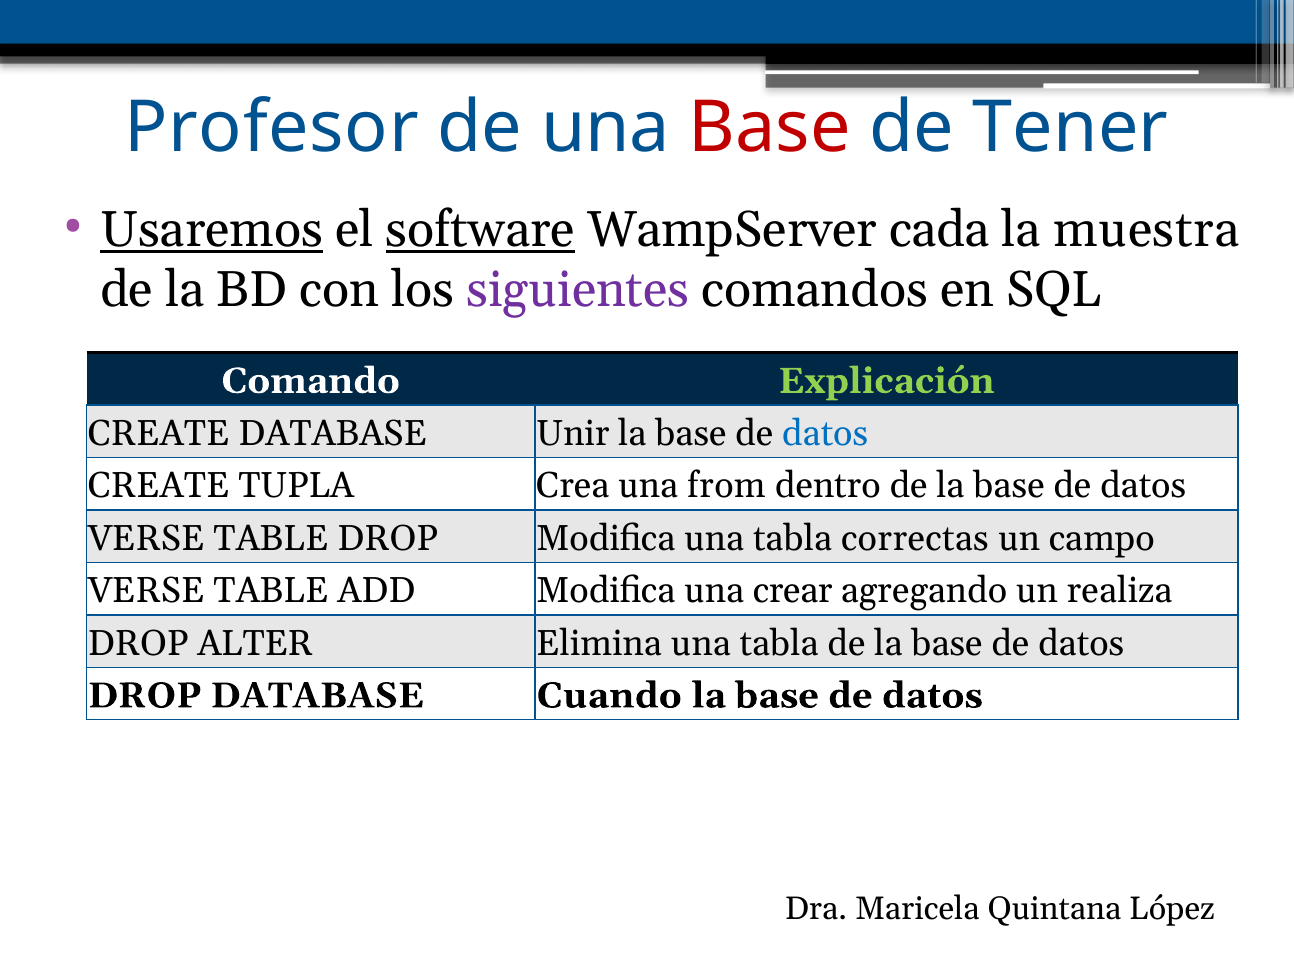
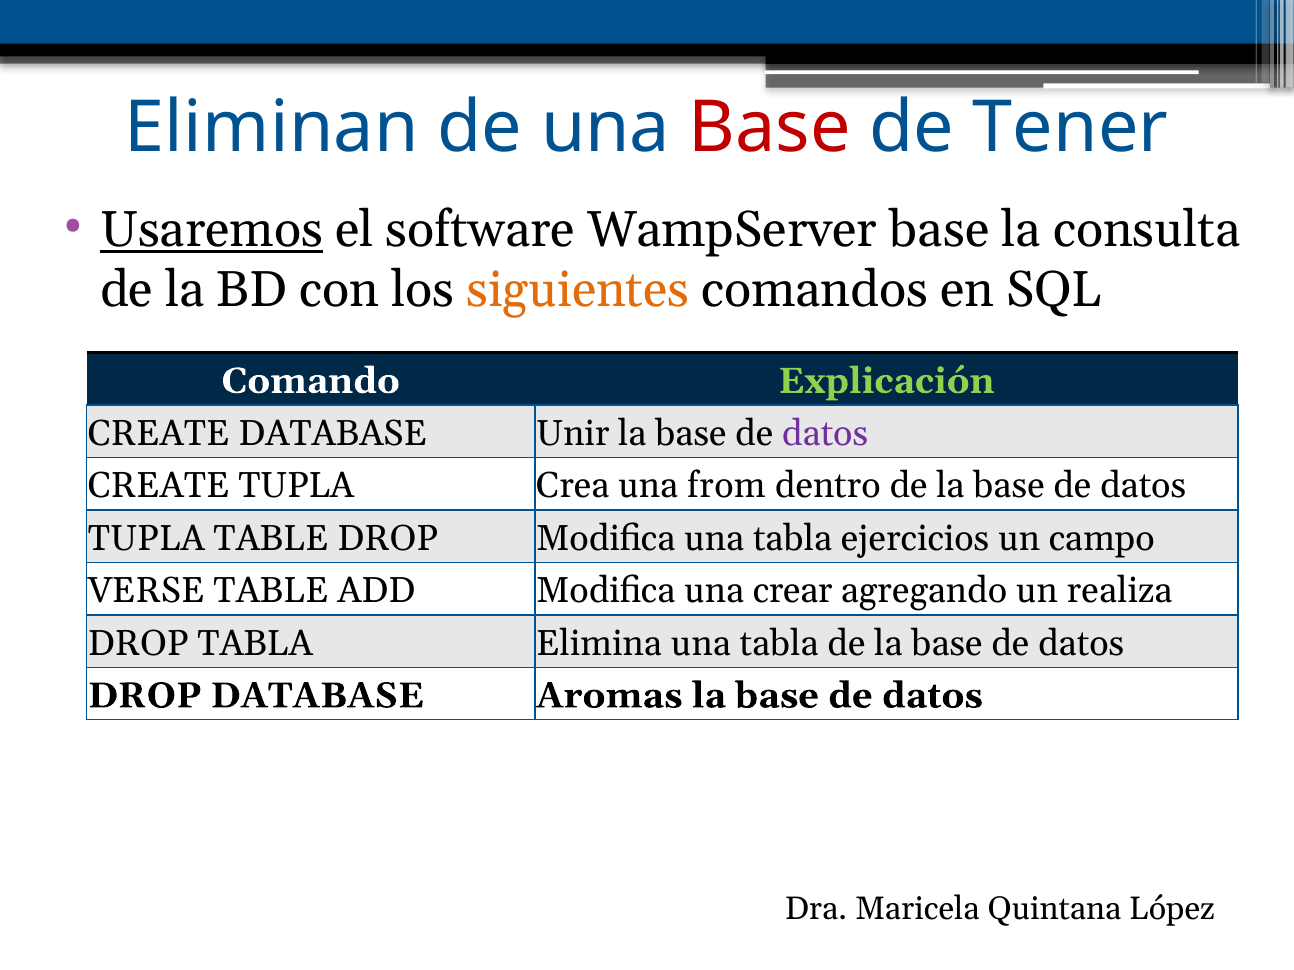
Profesor: Profesor -> Eliminan
software underline: present -> none
WampServer cada: cada -> base
muestra: muestra -> consulta
siguientes colour: purple -> orange
datos at (825, 434) colour: blue -> purple
VERSE at (146, 539): VERSE -> TUPLA
correctas: correctas -> ejercicios
DROP ALTER: ALTER -> TABLA
Cuando: Cuando -> Aromas
